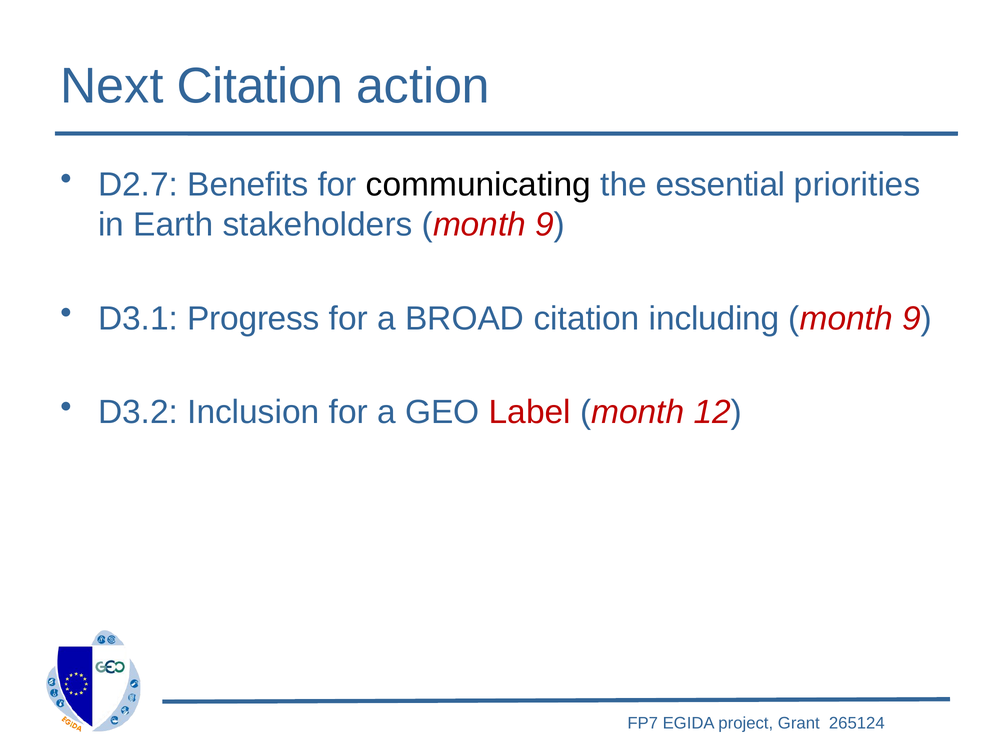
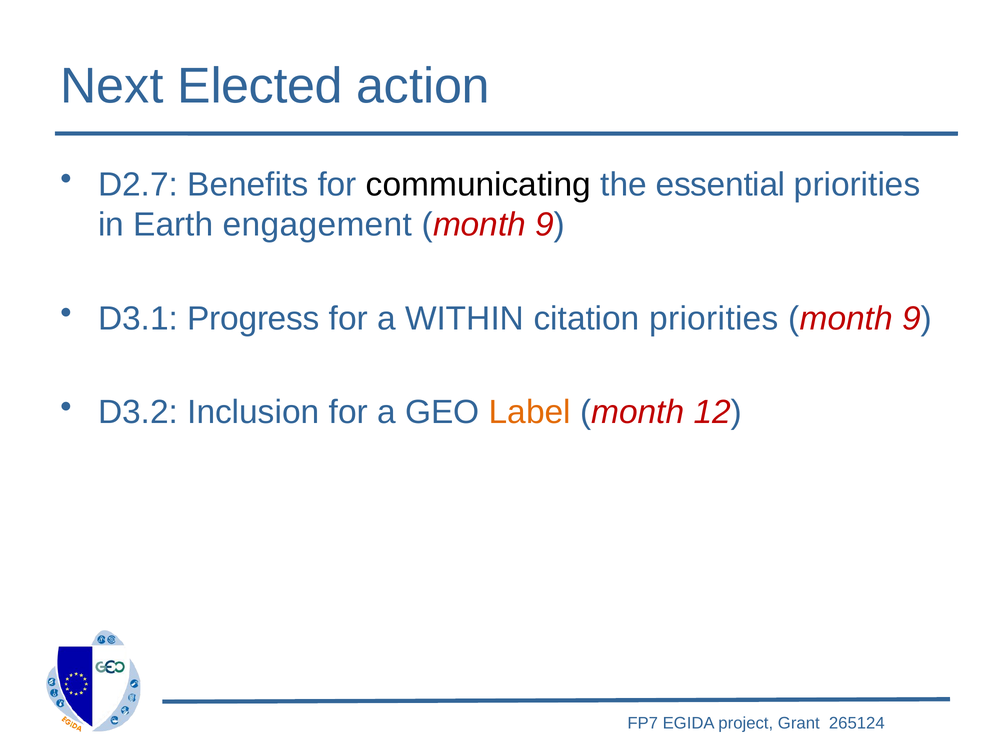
Next Citation: Citation -> Elected
stakeholders: stakeholders -> engagement
BROAD: BROAD -> WITHIN
citation including: including -> priorities
Label colour: red -> orange
